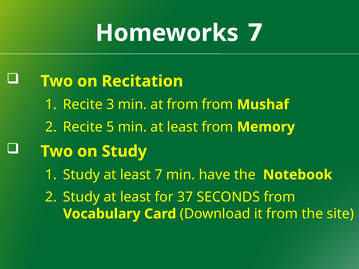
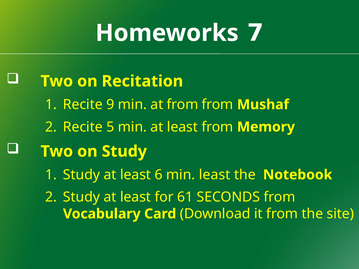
3: 3 -> 9
least 7: 7 -> 6
min have: have -> least
37: 37 -> 61
